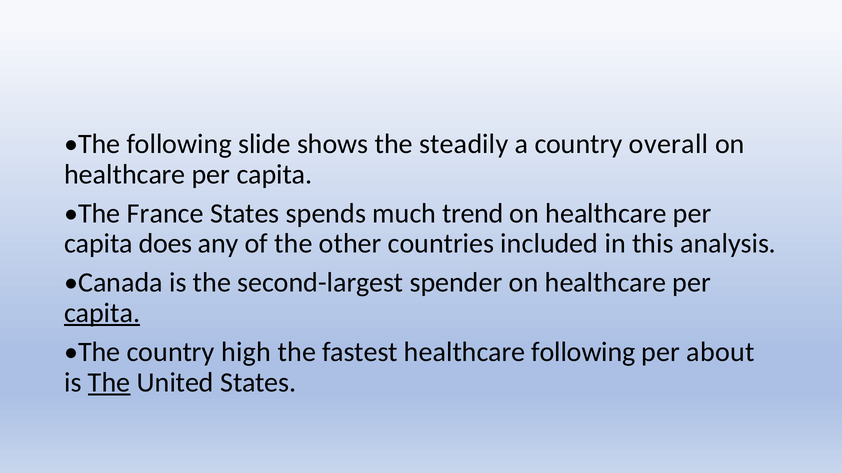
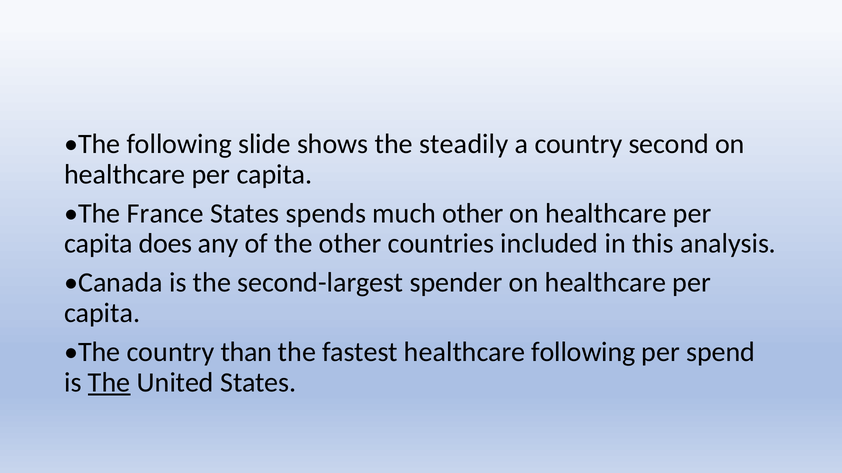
overall: overall -> second
much trend: trend -> other
capita at (102, 313) underline: present -> none
high: high -> than
about: about -> spend
